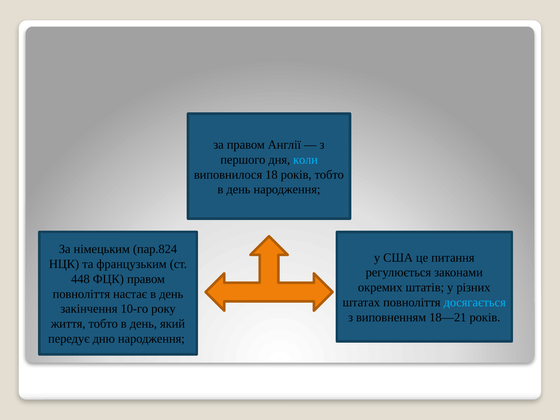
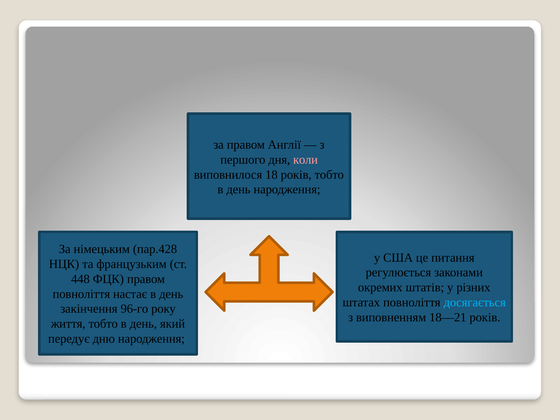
коли colour: light blue -> pink
пар.824: пар.824 -> пар.428
10-го: 10-го -> 96-го
